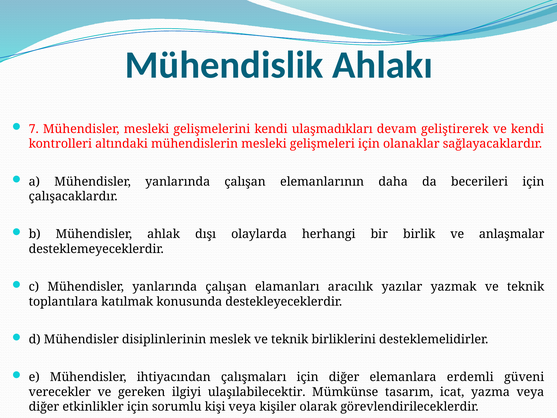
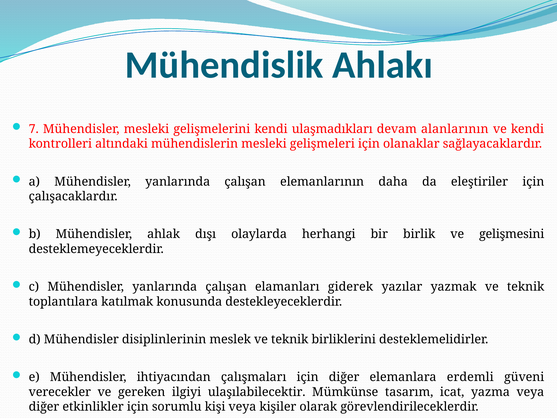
geliştirerek: geliştirerek -> alanlarının
becerileri: becerileri -> eleştiriler
anlaşmalar: anlaşmalar -> gelişmesini
aracılık: aracılık -> giderek
